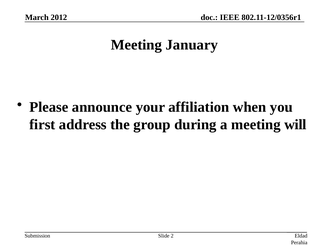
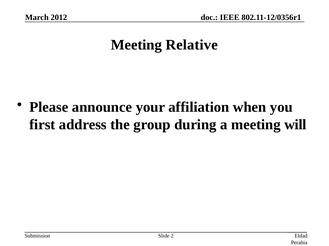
January: January -> Relative
